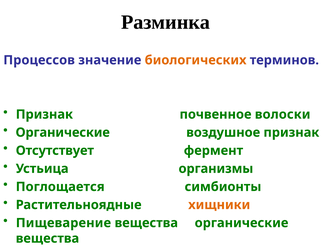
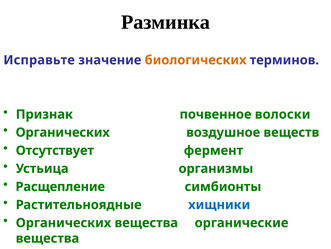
Процессов: Процессов -> Исправьте
Органические at (63, 132): Органические -> Органических
воздушное признак: признак -> веществ
Поглощается: Поглощается -> Расщепление
хищники colour: orange -> blue
Пищеварение at (63, 222): Пищеварение -> Органических
